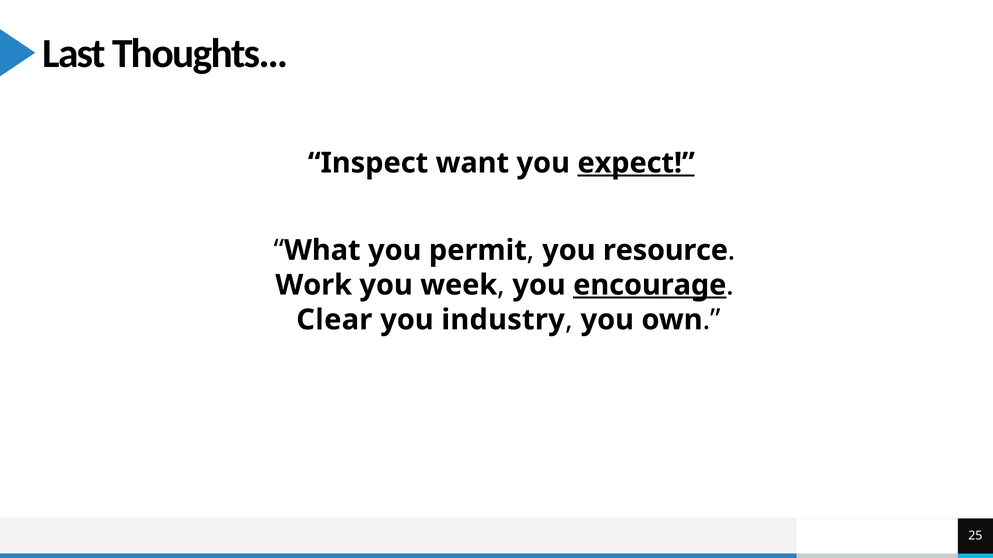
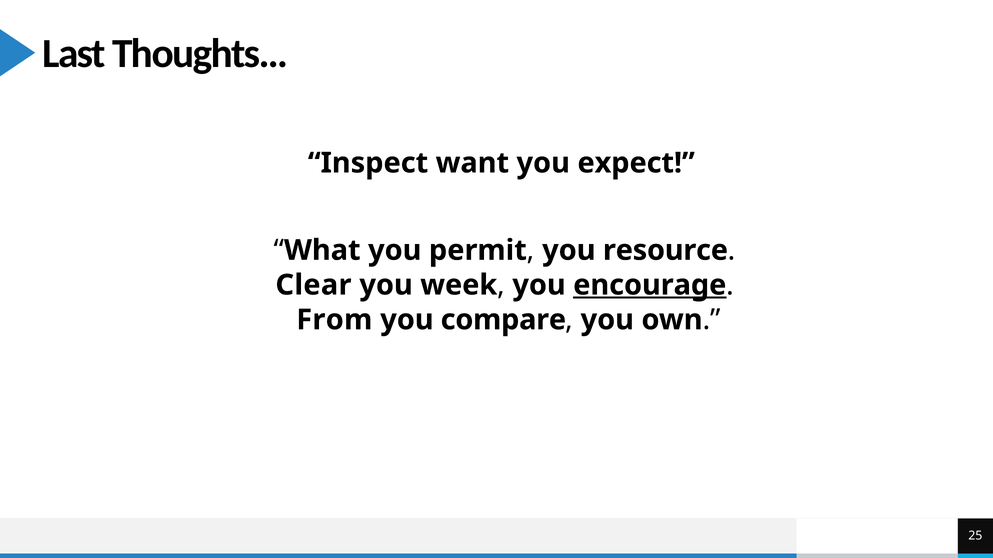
expect underline: present -> none
Work: Work -> Clear
Clear: Clear -> From
industry: industry -> compare
